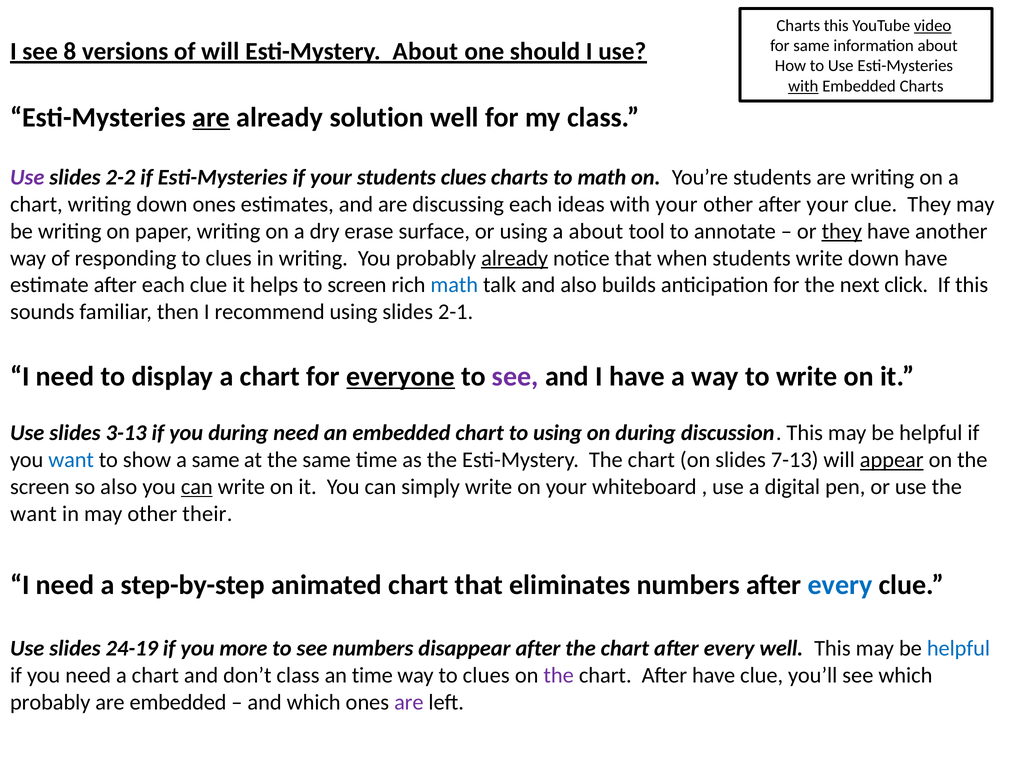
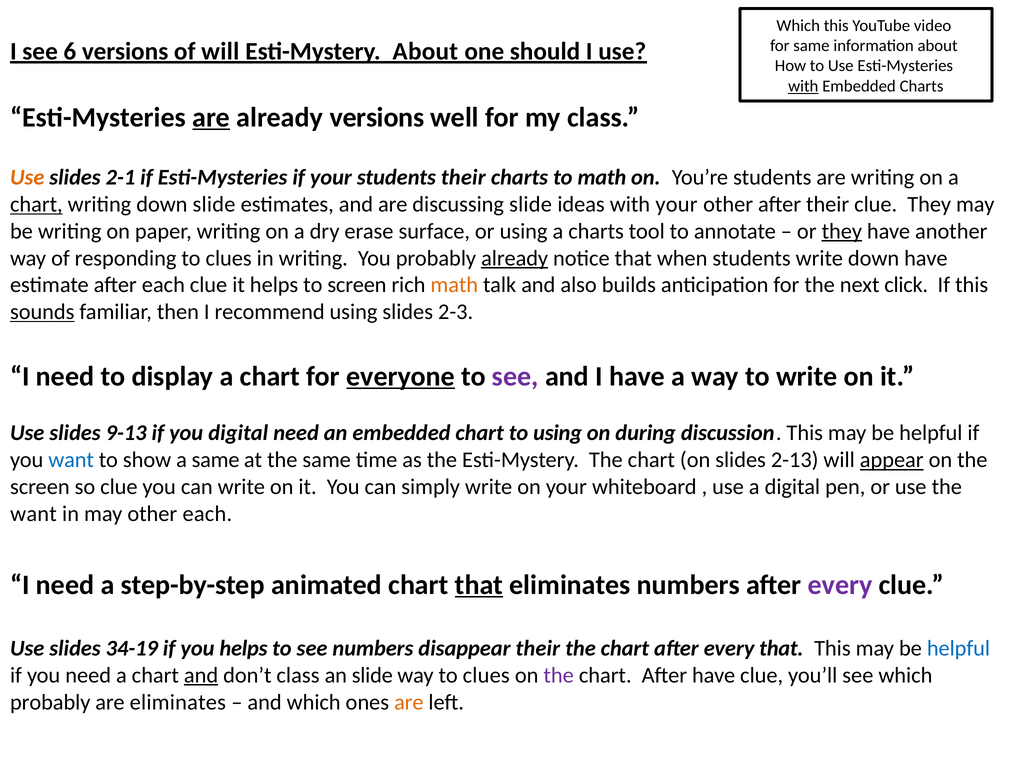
Charts at (798, 26): Charts -> Which
video underline: present -> none
8: 8 -> 6
already solution: solution -> versions
Use at (27, 177) colour: purple -> orange
2-2: 2-2 -> 2-1
students clues: clues -> their
chart at (36, 204) underline: none -> present
down ones: ones -> slide
discussing each: each -> slide
after your: your -> their
a about: about -> charts
math at (454, 285) colour: blue -> orange
sounds underline: none -> present
2-1: 2-1 -> 2-3
3-13: 3-13 -> 9-13
you during: during -> digital
7-13: 7-13 -> 2-13
so also: also -> clue
can at (197, 487) underline: present -> none
other their: their -> each
that at (479, 585) underline: none -> present
every at (840, 585) colour: blue -> purple
24-19: 24-19 -> 34-19
you more: more -> helps
disappear after: after -> their
every well: well -> that
and at (201, 675) underline: none -> present
an time: time -> slide
are embedded: embedded -> eliminates
are at (409, 702) colour: purple -> orange
